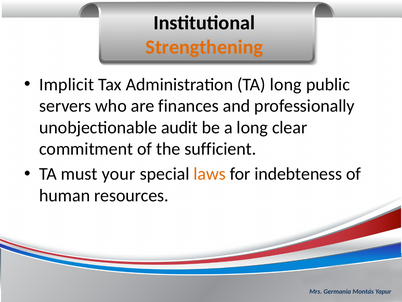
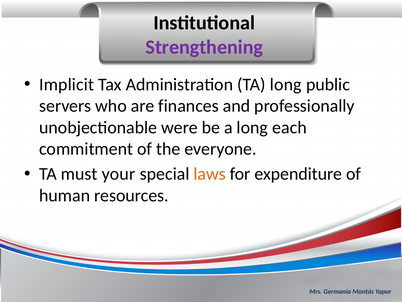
Strengthening colour: orange -> purple
audit: audit -> were
clear: clear -> each
sufficient: sufficient -> everyone
indebteness: indebteness -> expenditure
